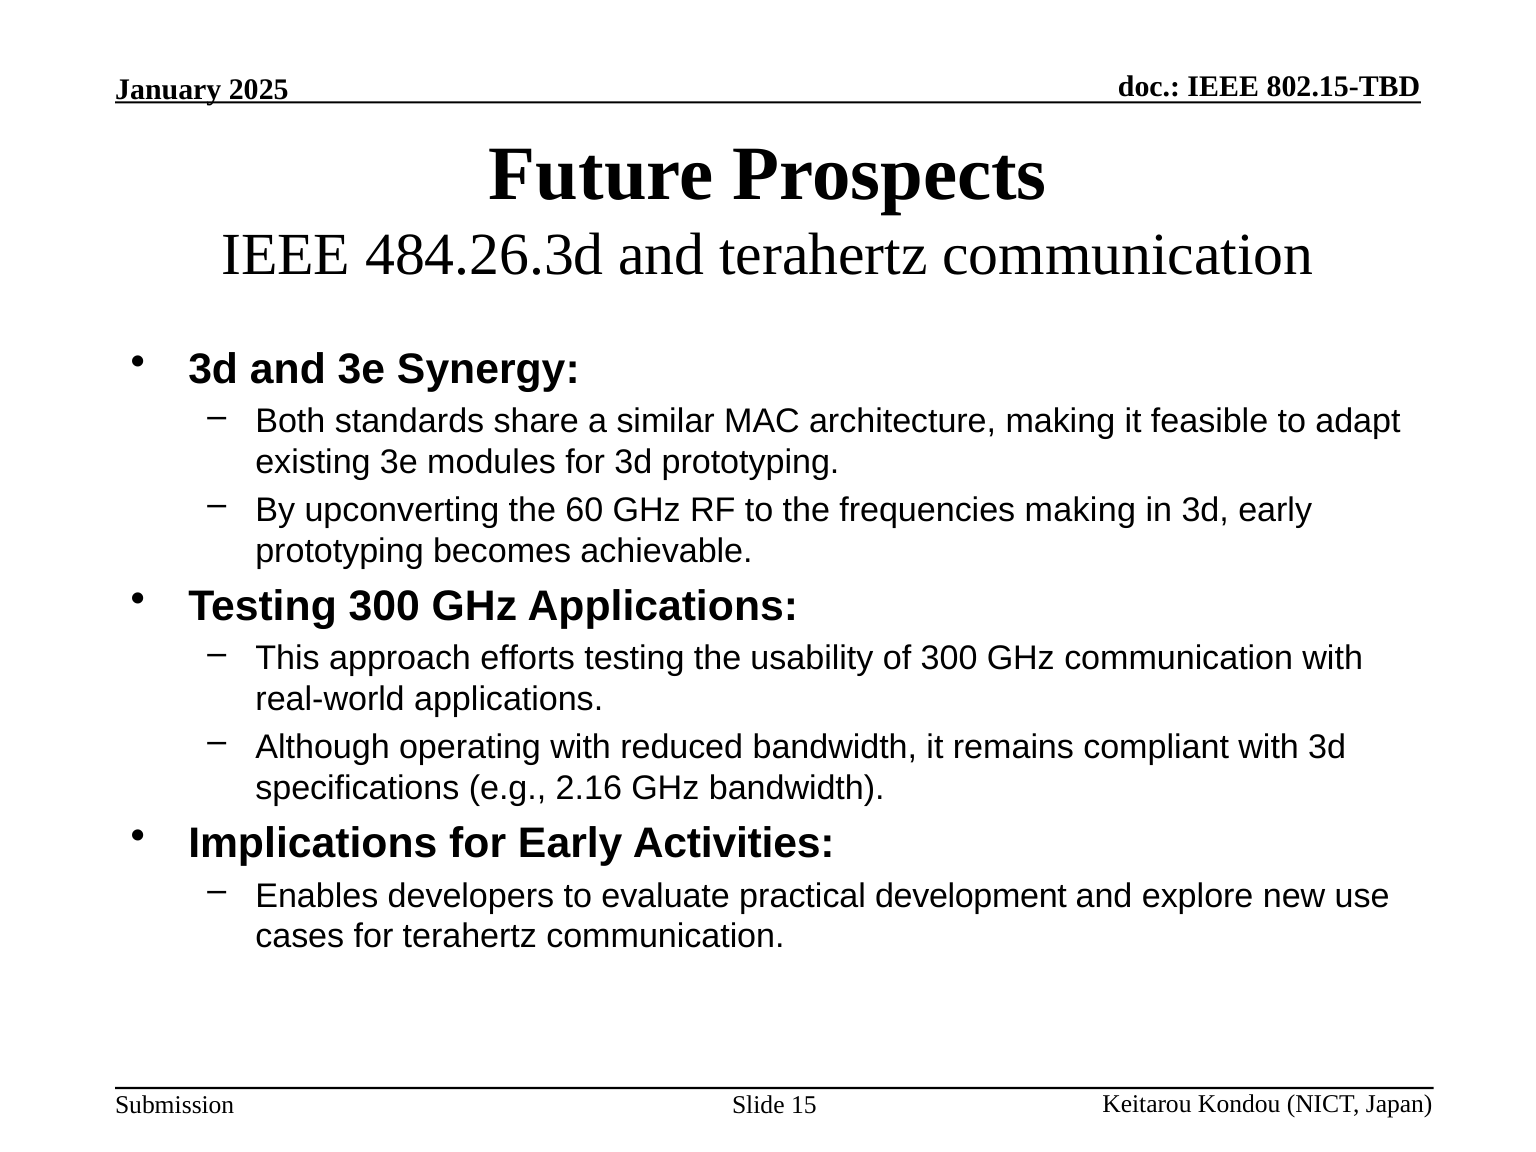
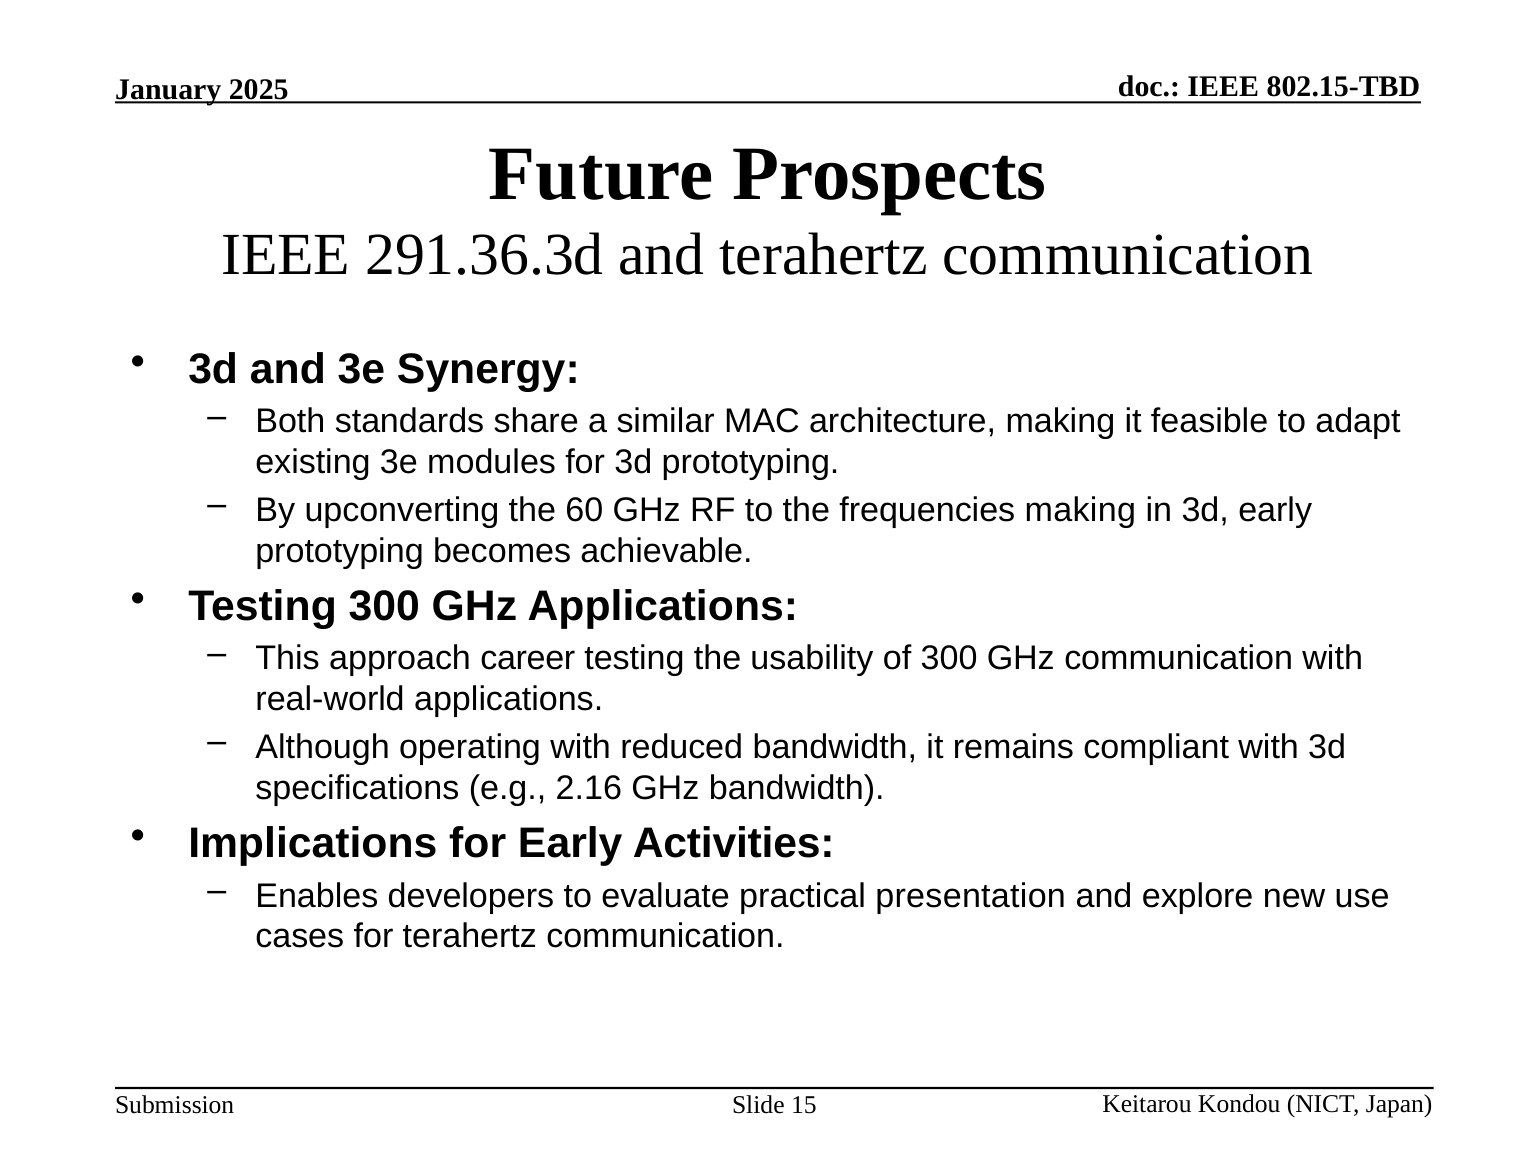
484.26.3d: 484.26.3d -> 291.36.3d
efforts: efforts -> career
development: development -> presentation
